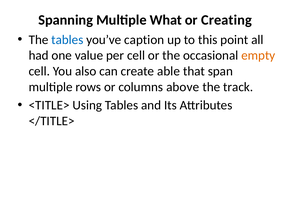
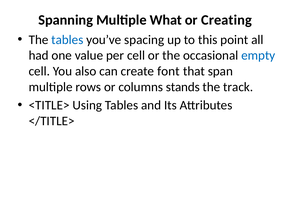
caption: caption -> spacing
empty colour: orange -> blue
able: able -> font
above: above -> stands
